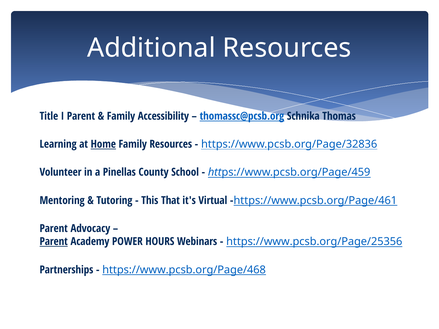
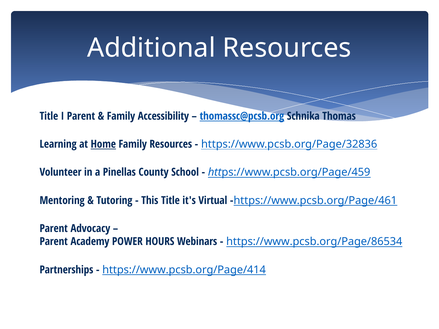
This That: That -> Title
Parent at (54, 242) underline: present -> none
https://www.pcsb.org/Page/25356: https://www.pcsb.org/Page/25356 -> https://www.pcsb.org/Page/86534
https://www.pcsb.org/Page/468: https://www.pcsb.org/Page/468 -> https://www.pcsb.org/Page/414
